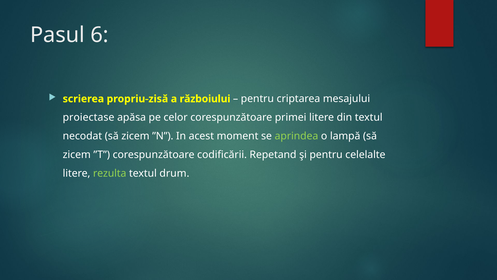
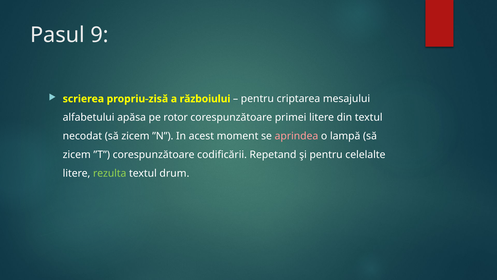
6: 6 -> 9
proiectase: proiectase -> alfabetului
celor: celor -> rotor
aprindea colour: light green -> pink
